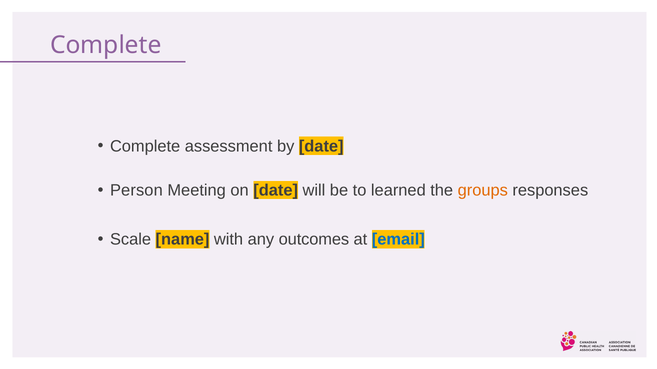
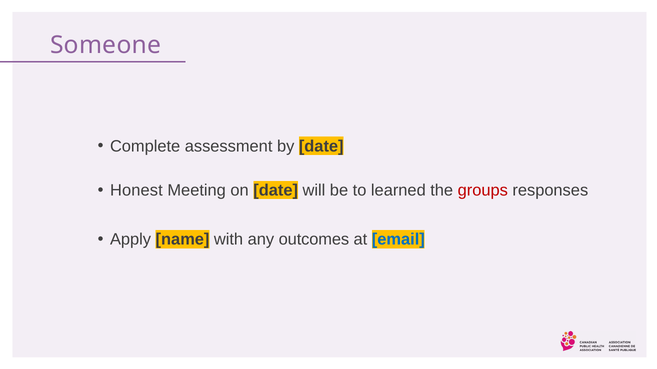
Complete at (106, 45): Complete -> Someone
Person: Person -> Honest
groups colour: orange -> red
Scale: Scale -> Apply
